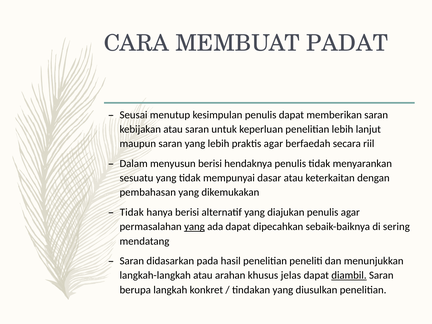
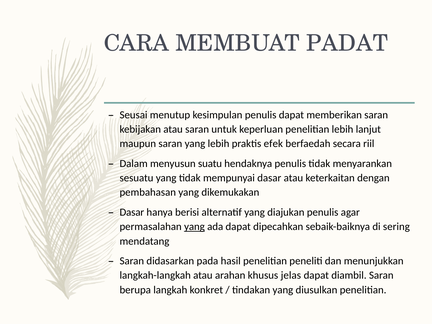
praktis agar: agar -> efek
menyusun berisi: berisi -> suatu
Tidak at (132, 212): Tidak -> Dasar
diambil underline: present -> none
